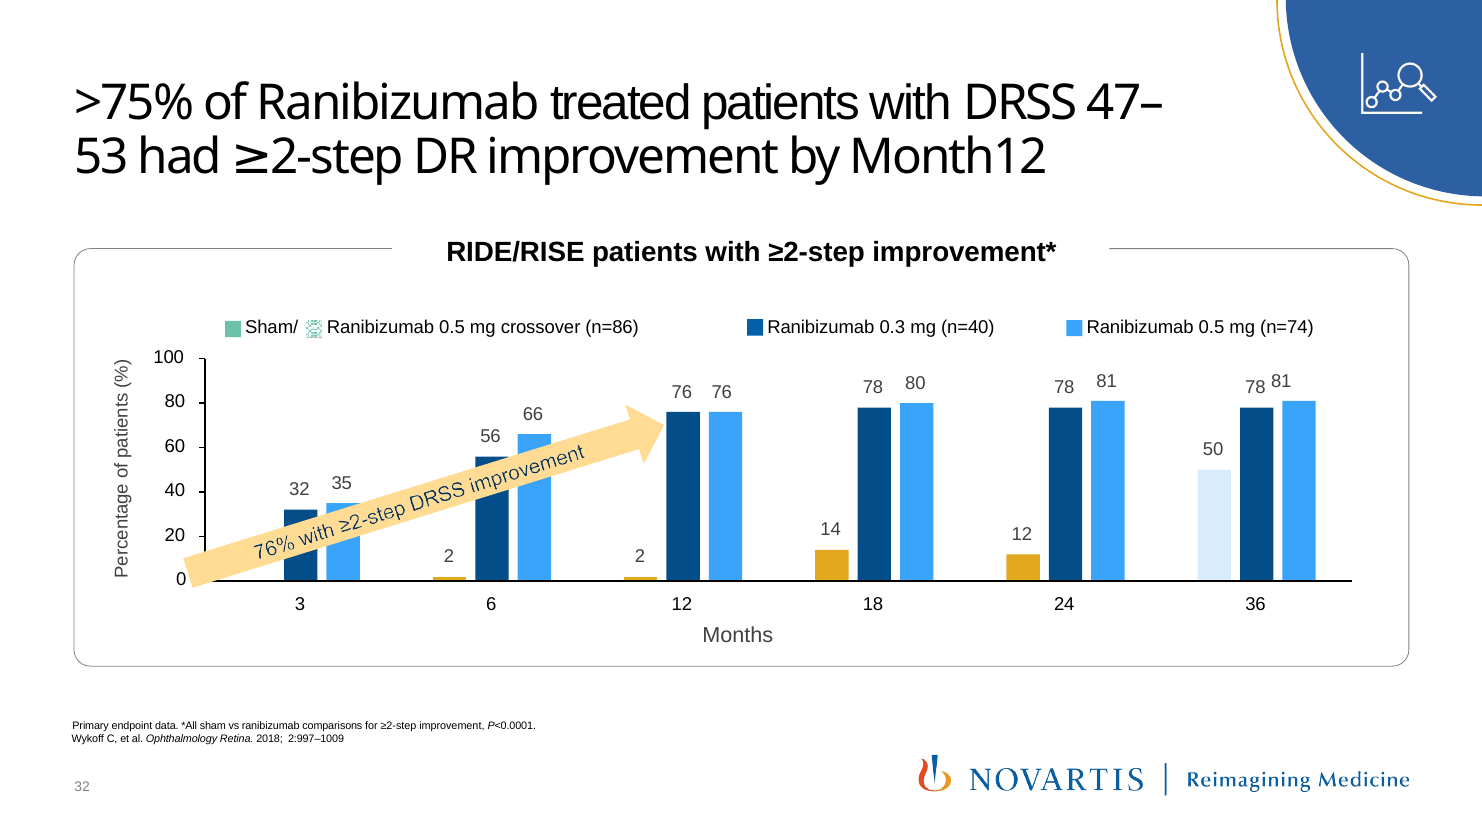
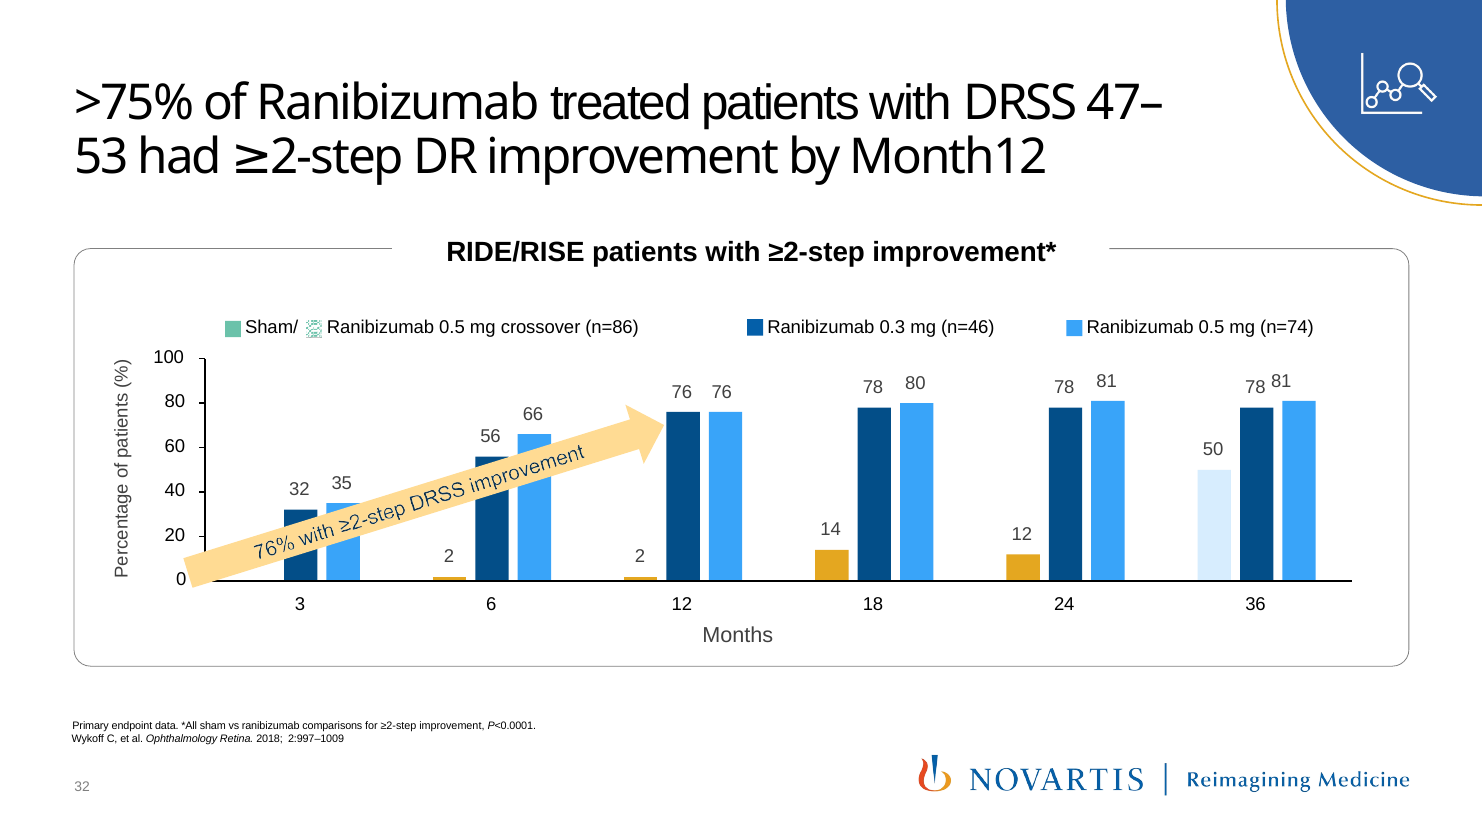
n=40: n=40 -> n=46
